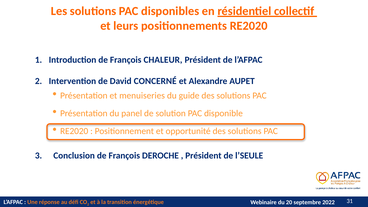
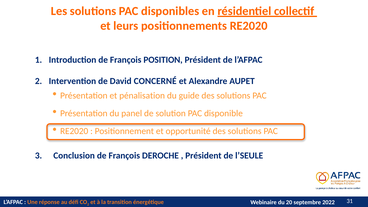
CHALEUR: CHALEUR -> POSITION
menuiseries: menuiseries -> pénalisation
